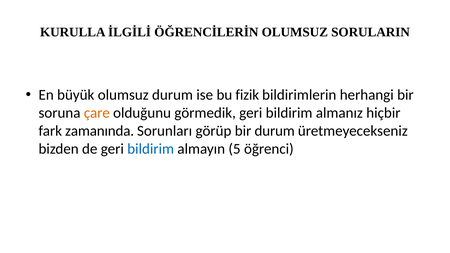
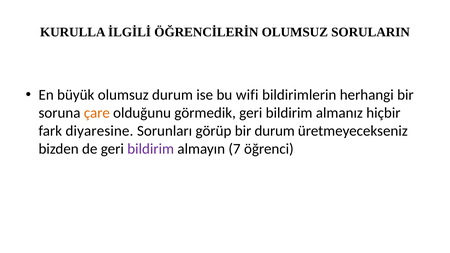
fizik: fizik -> wifi
zamanında: zamanında -> diyaresine
bildirim at (151, 149) colour: blue -> purple
5: 5 -> 7
